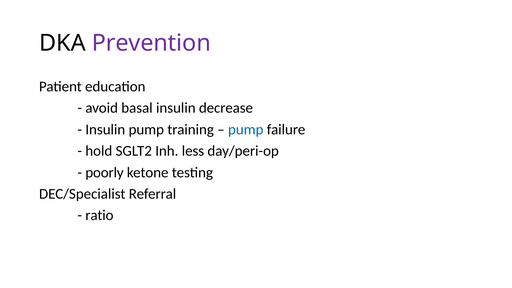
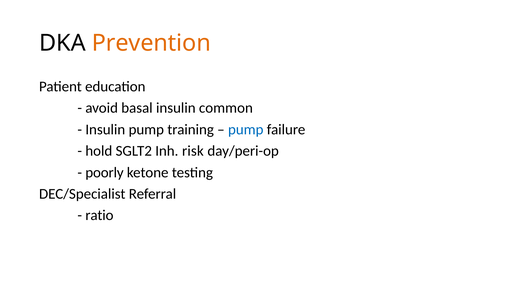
Prevention colour: purple -> orange
decrease: decrease -> common
less: less -> risk
